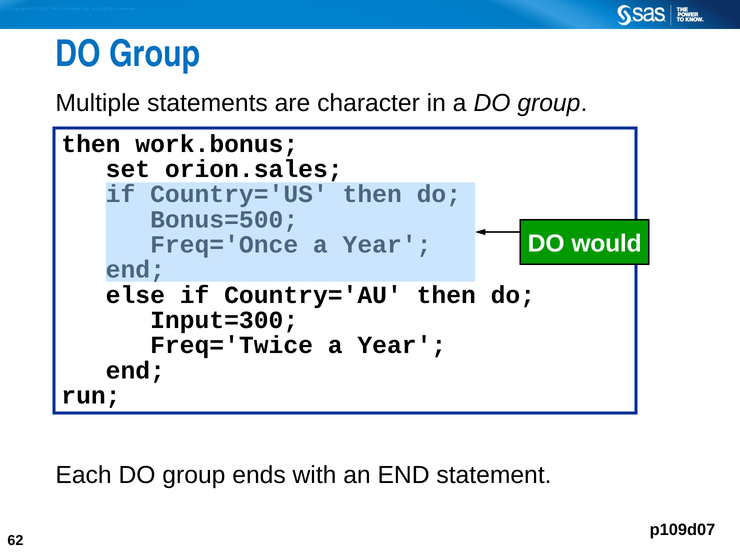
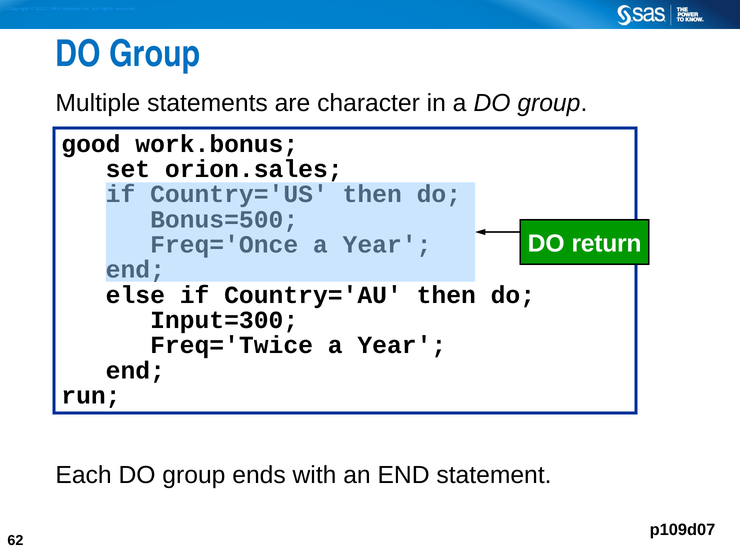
then at (91, 144): then -> good
would: would -> return
